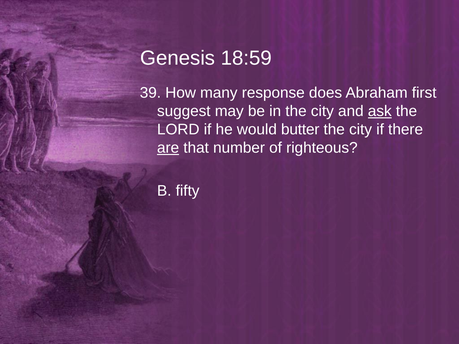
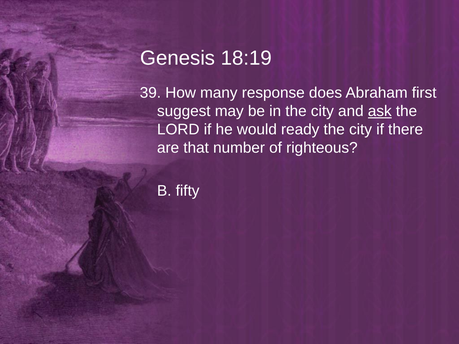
18:59: 18:59 -> 18:19
butter: butter -> ready
are underline: present -> none
